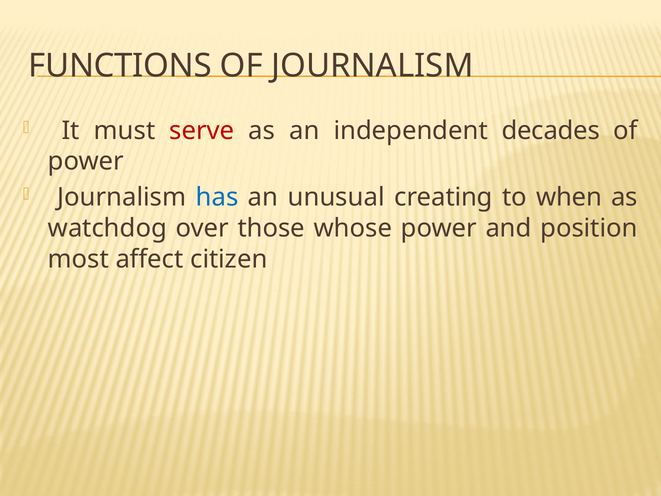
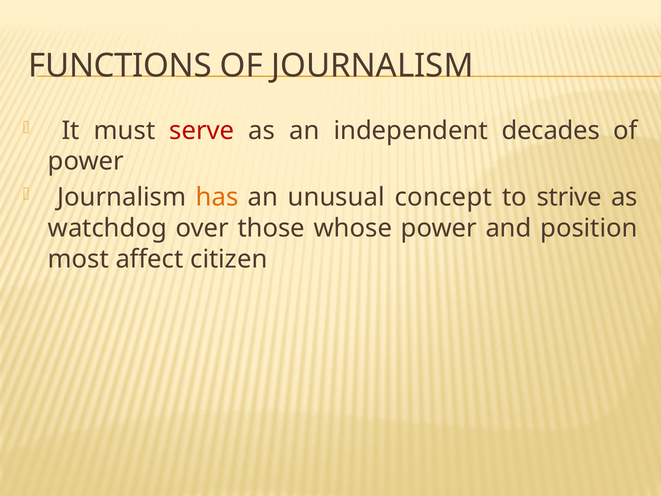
has colour: blue -> orange
creating: creating -> concept
when: when -> strive
